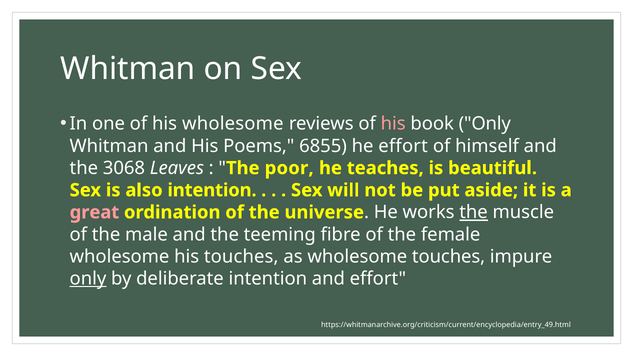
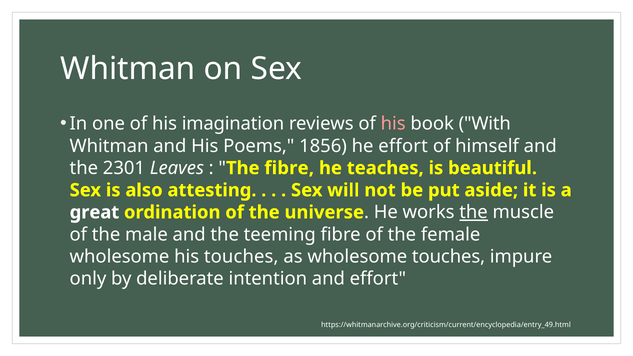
his wholesome: wholesome -> imagination
book Only: Only -> With
6855: 6855 -> 1856
3068: 3068 -> 2301
The poor: poor -> fibre
also intention: intention -> attesting
great colour: pink -> white
only at (88, 279) underline: present -> none
